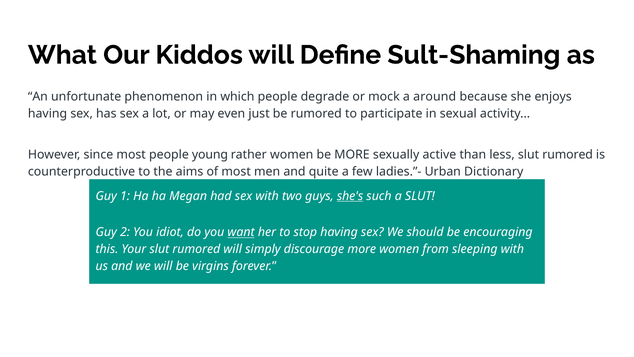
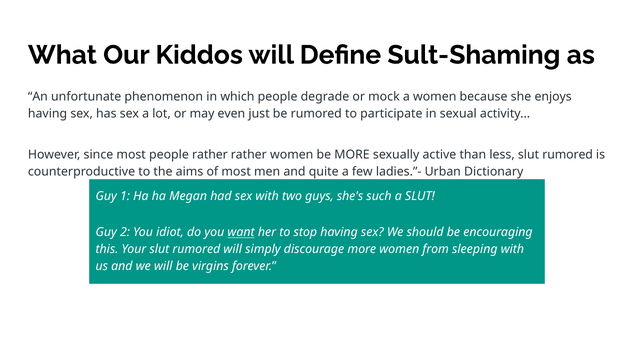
a around: around -> women
people young: young -> rather
she's underline: present -> none
